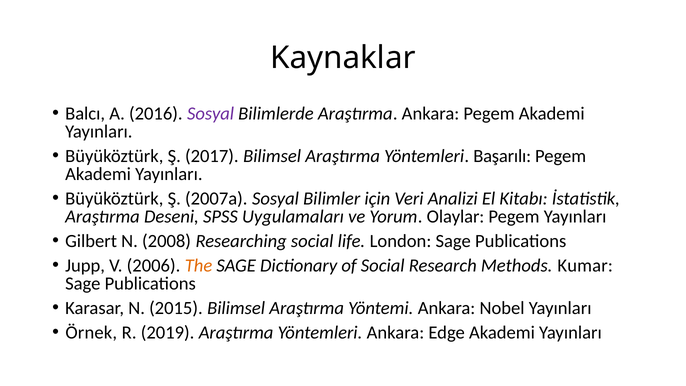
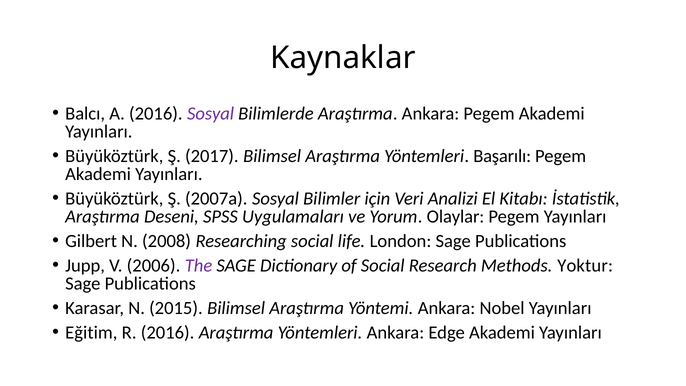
The colour: orange -> purple
Kumar: Kumar -> Yoktur
Örnek: Örnek -> Eğitim
R 2019: 2019 -> 2016
